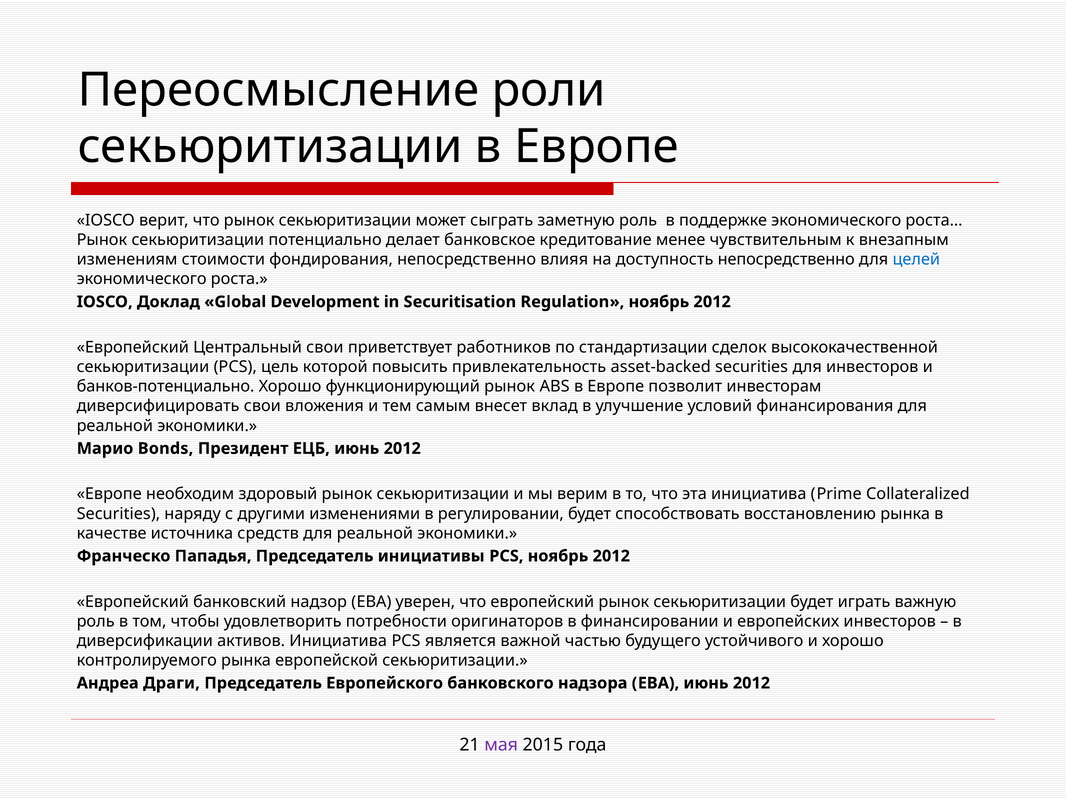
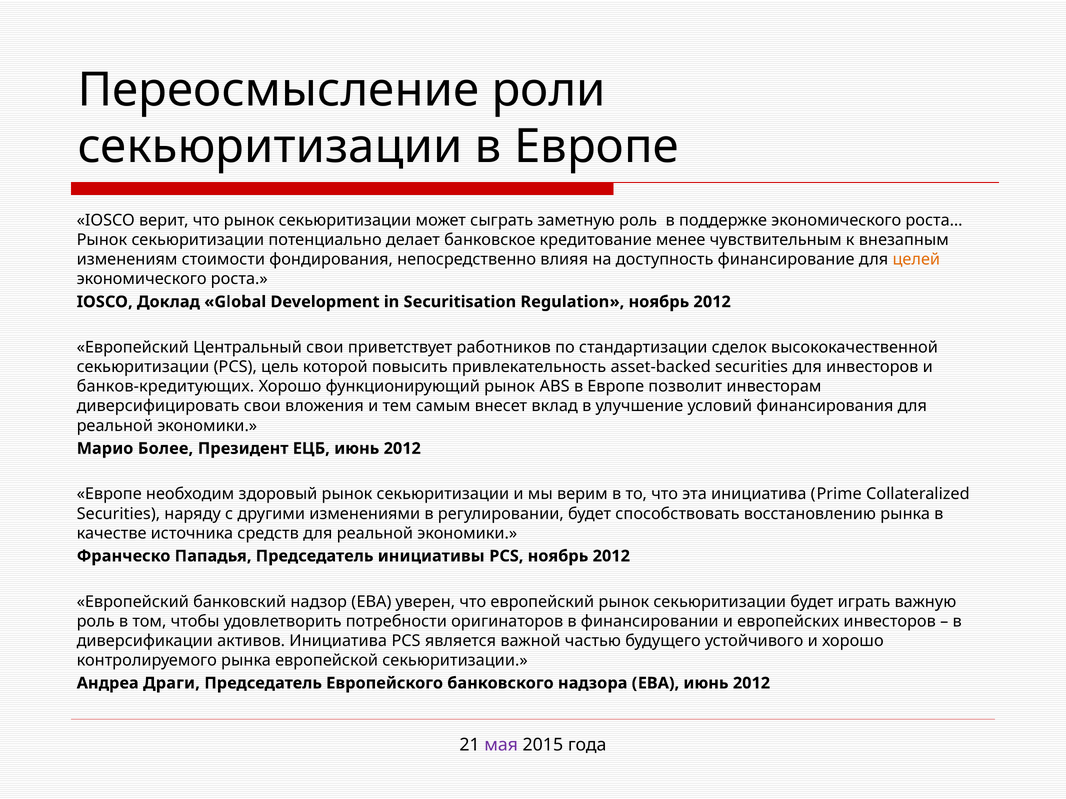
доступность непосредственно: непосредственно -> финансирование
целей colour: blue -> orange
банков-потенциально: банков-потенциально -> банков-кредитующих
Bonds: Bonds -> Более
